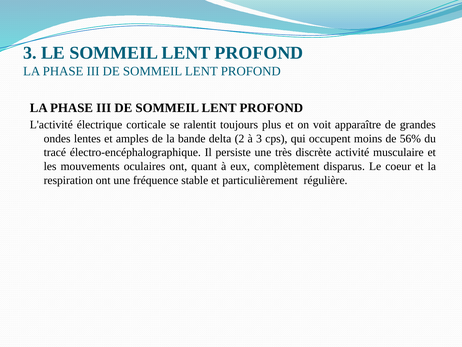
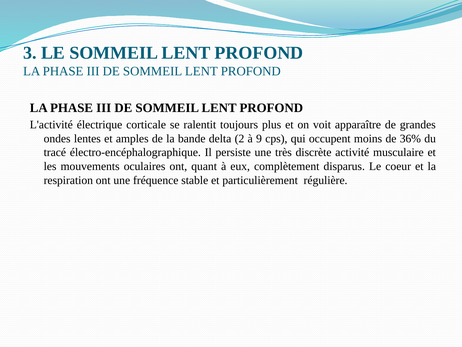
à 3: 3 -> 9
56%: 56% -> 36%
